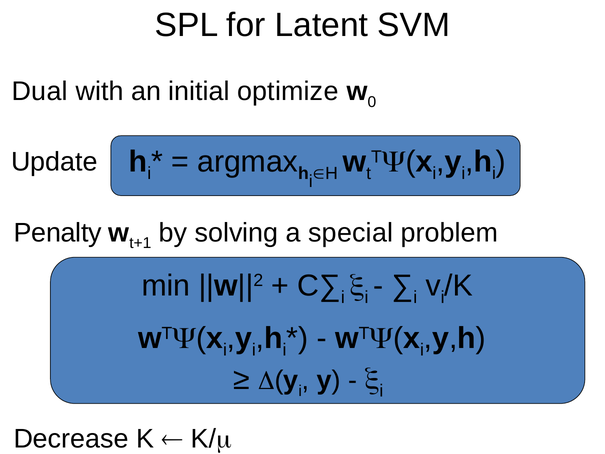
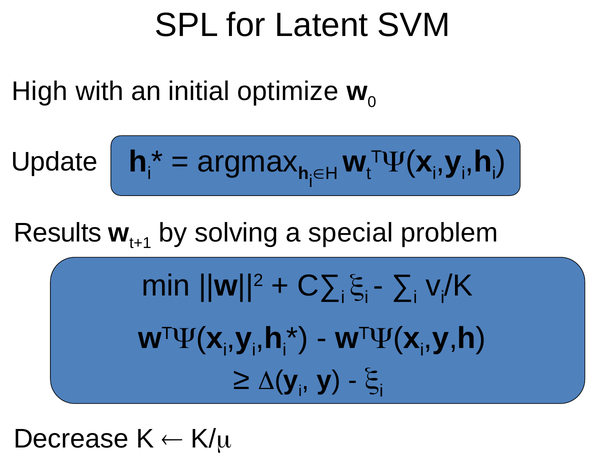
Dual: Dual -> High
Penalty: Penalty -> Results
